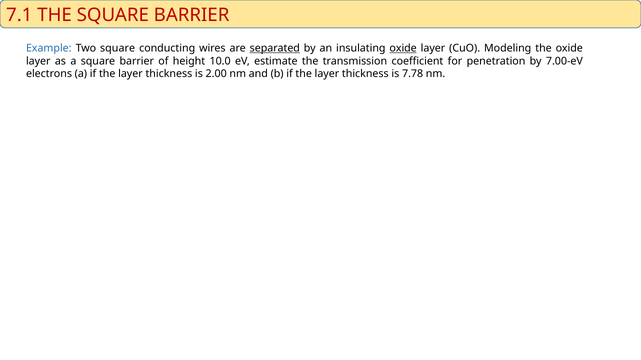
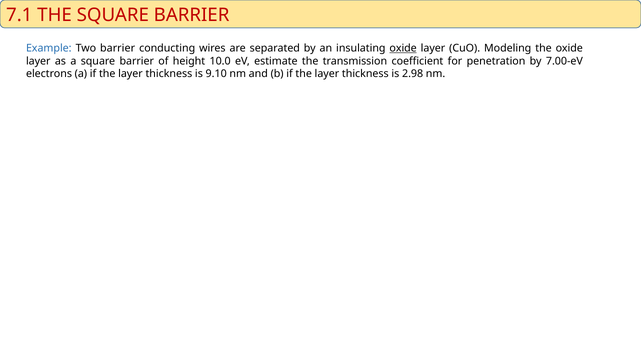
Two square: square -> barrier
separated underline: present -> none
2.00: 2.00 -> 9.10
7.78: 7.78 -> 2.98
